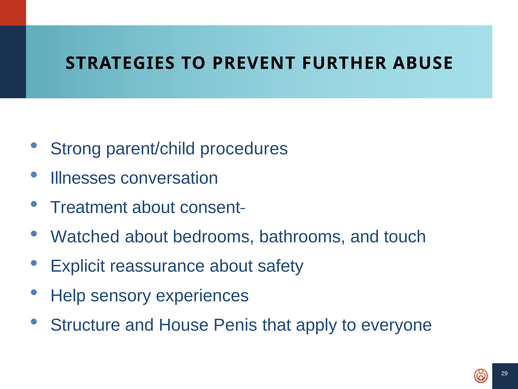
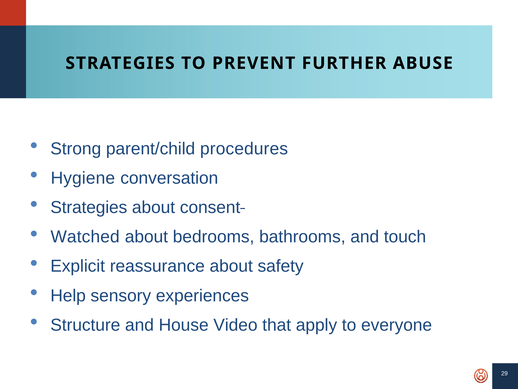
Illnesses: Illnesses -> Hygiene
Treatment at (89, 207): Treatment -> Strategies
Penis: Penis -> Video
